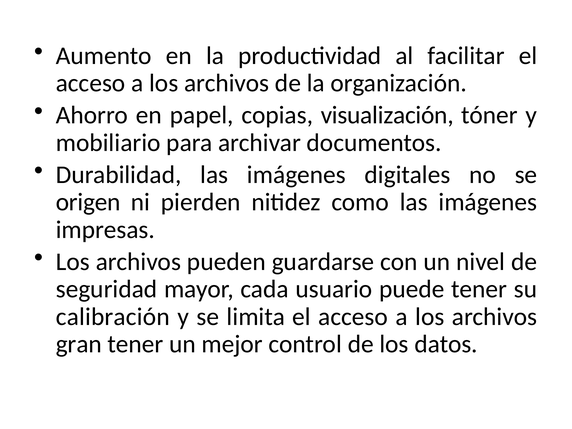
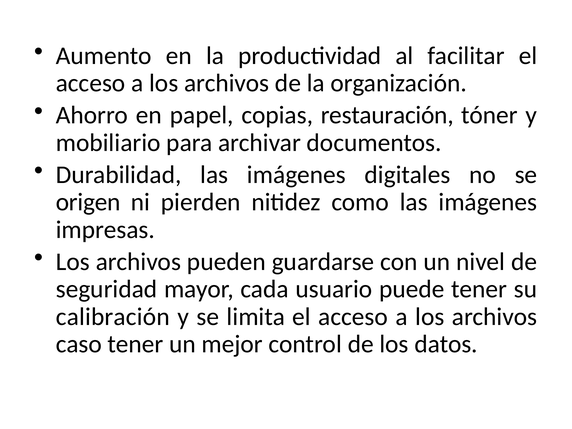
visualización: visualización -> restauración
gran: gran -> caso
